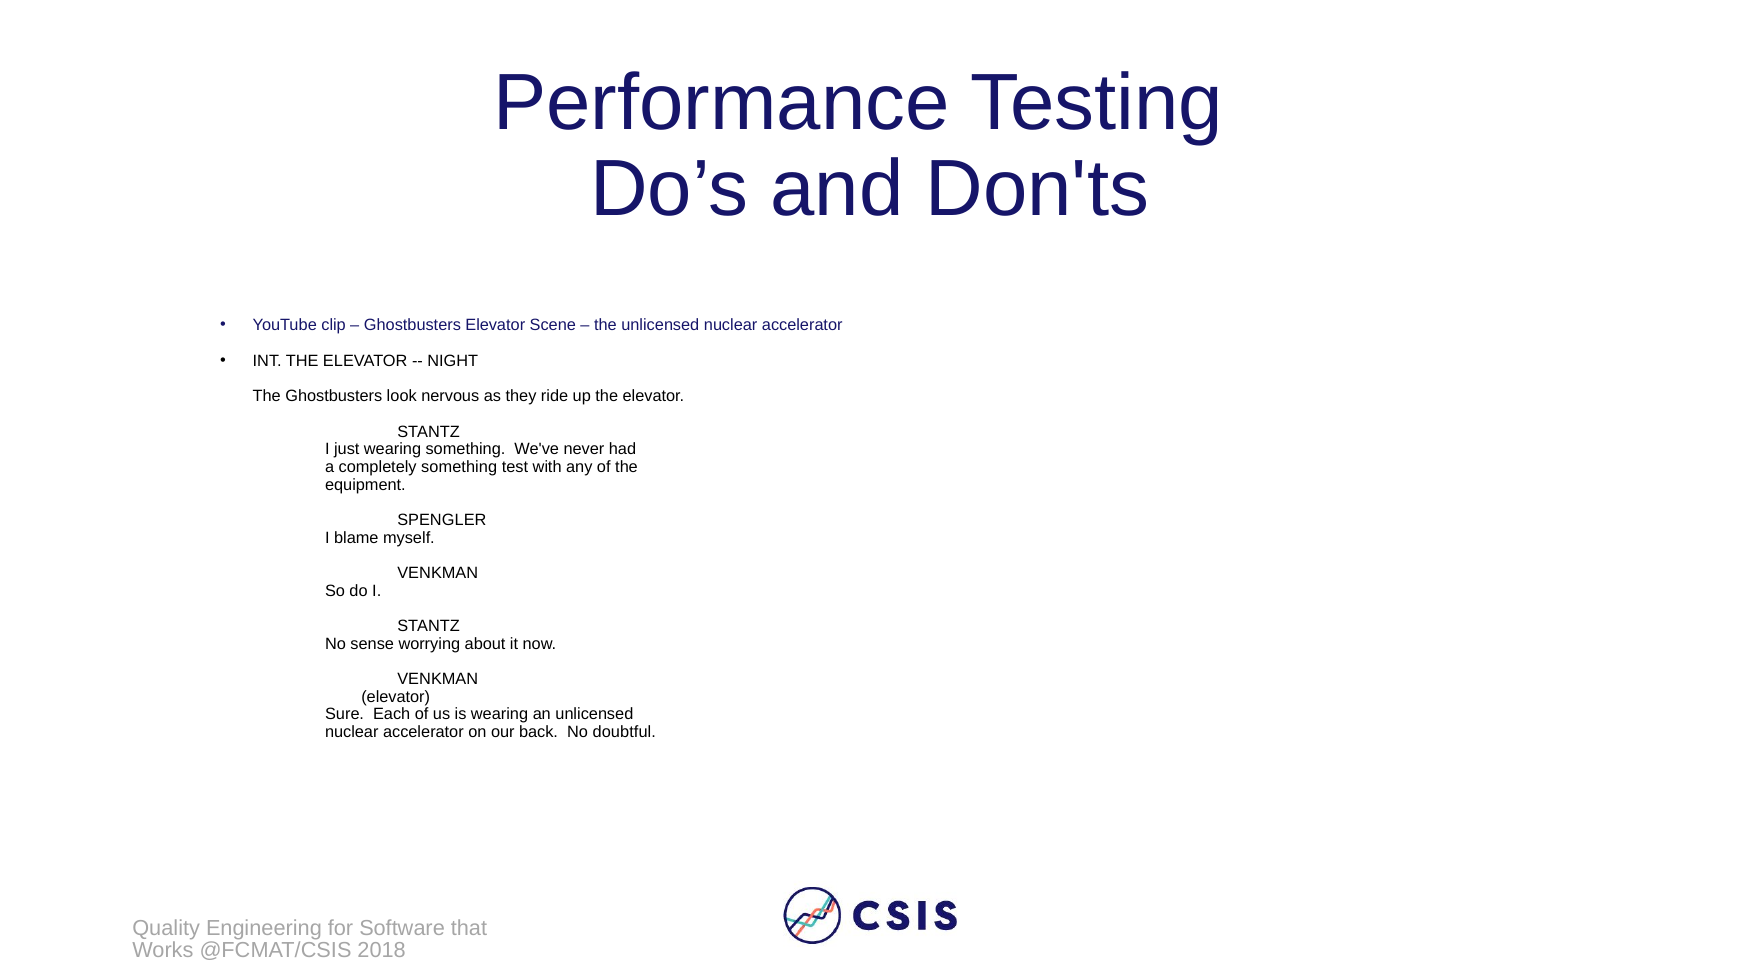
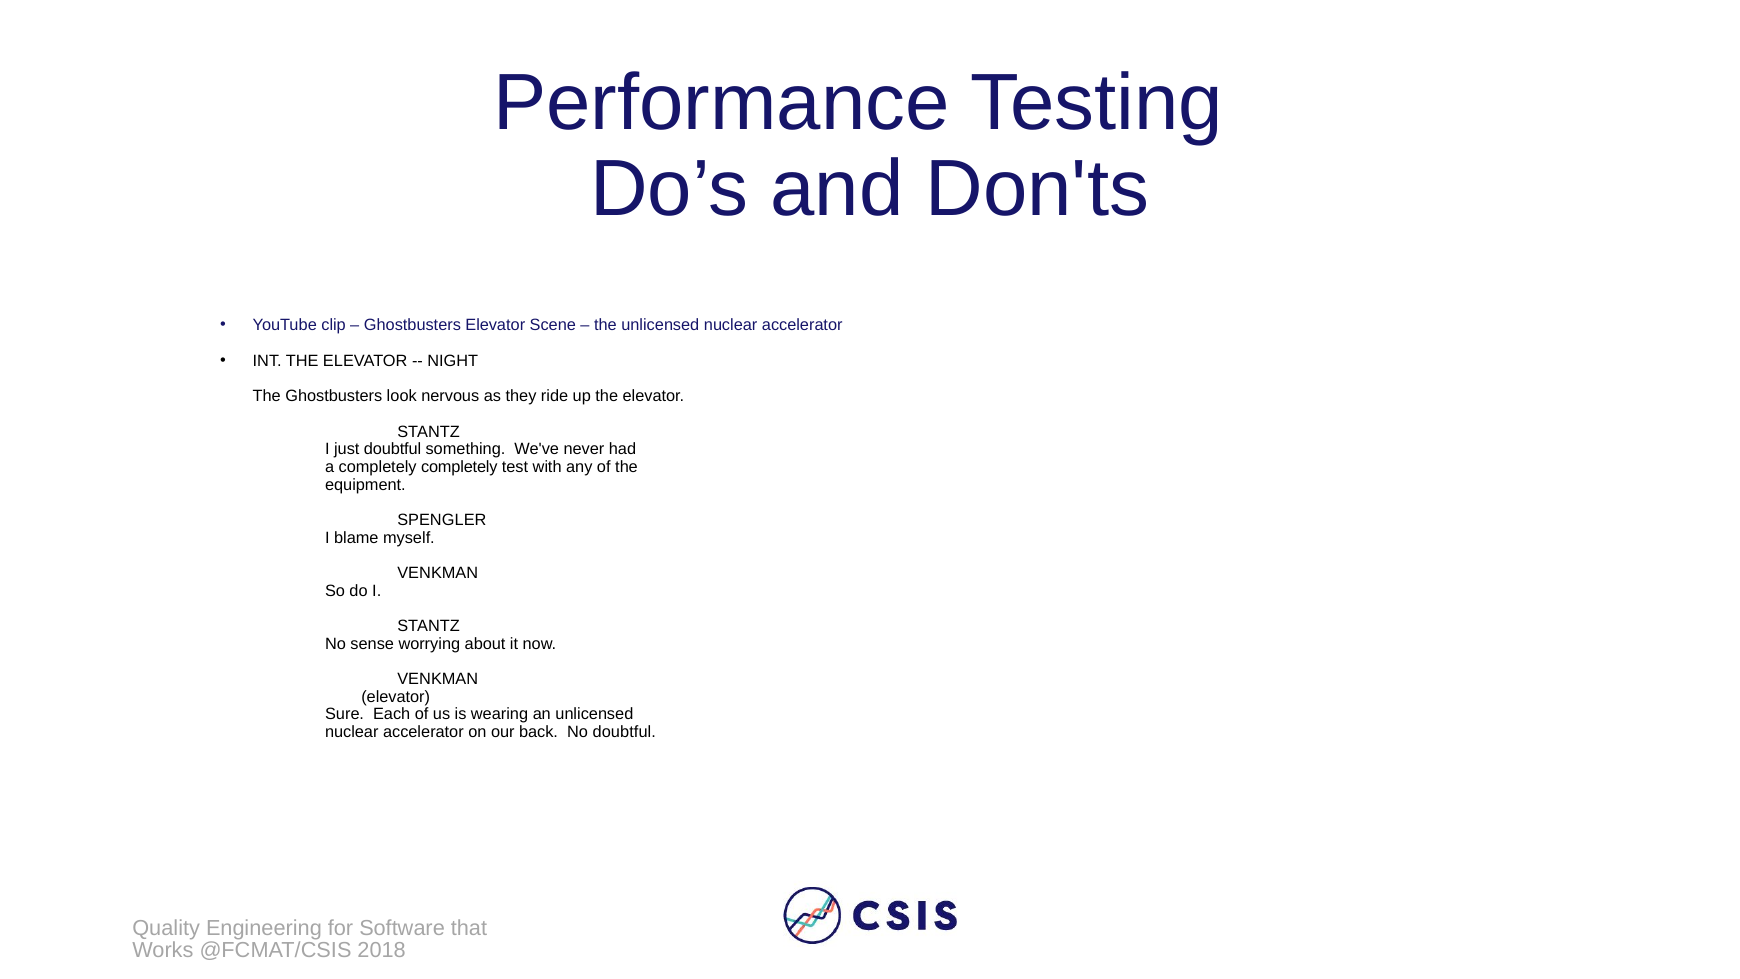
just wearing: wearing -> doubtful
completely something: something -> completely
